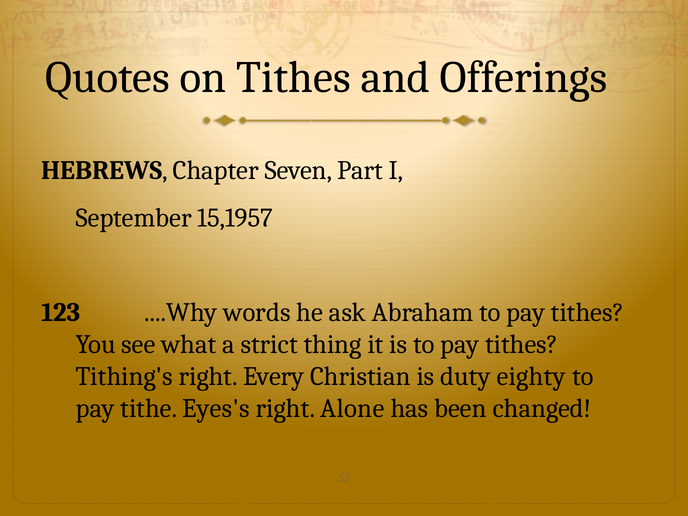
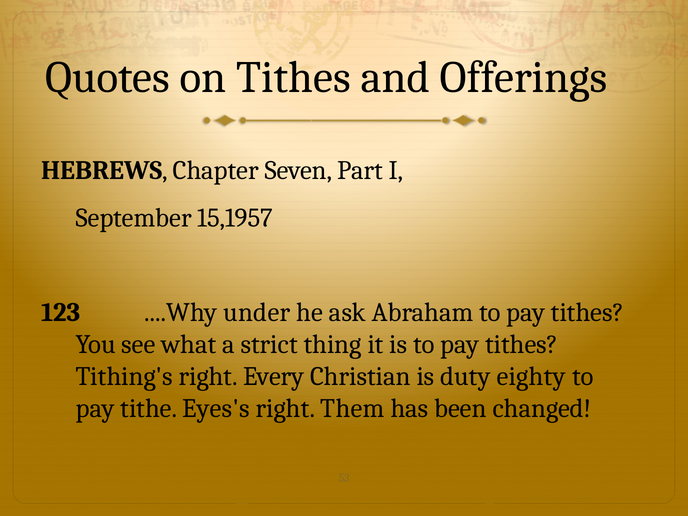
words: words -> under
Alone: Alone -> Them
